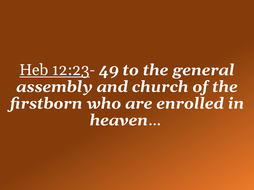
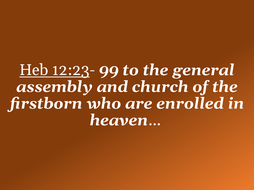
49: 49 -> 99
